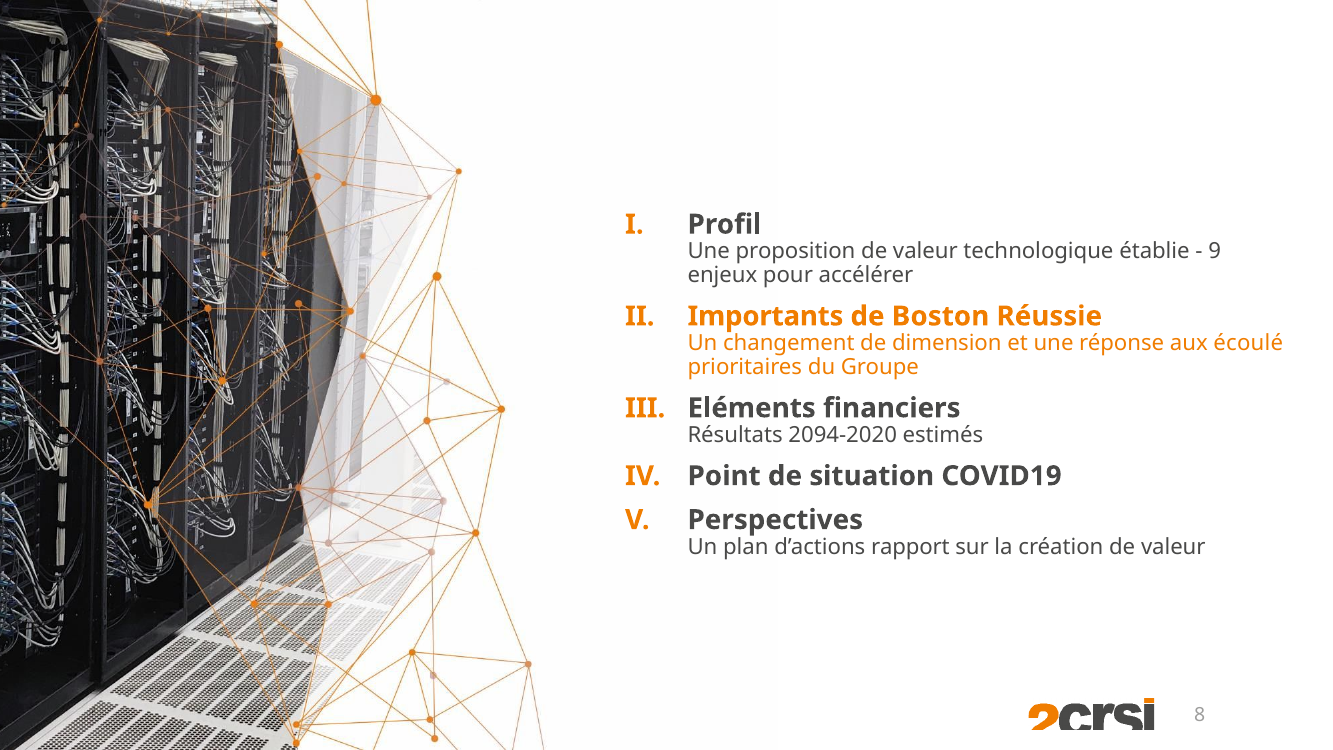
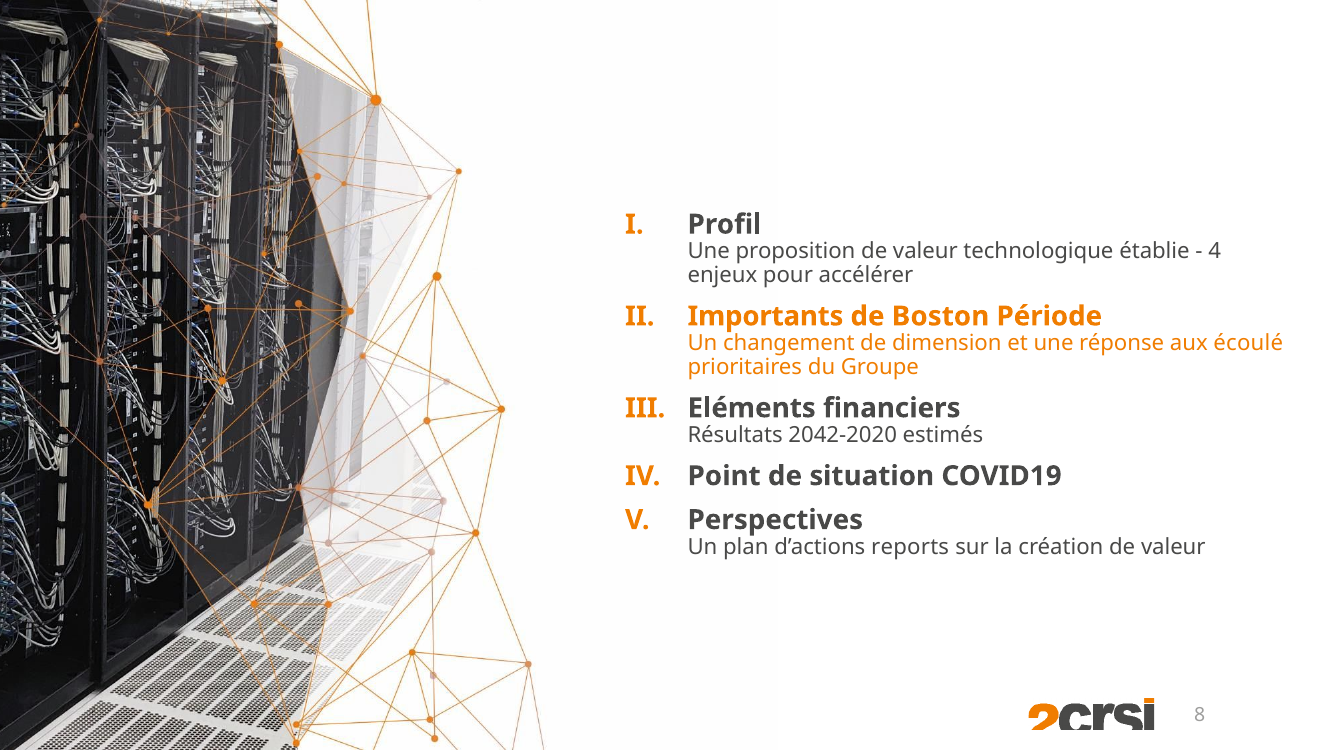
9: 9 -> 4
Réussie: Réussie -> Période
2094-2020: 2094-2020 -> 2042-2020
rapport: rapport -> reports
